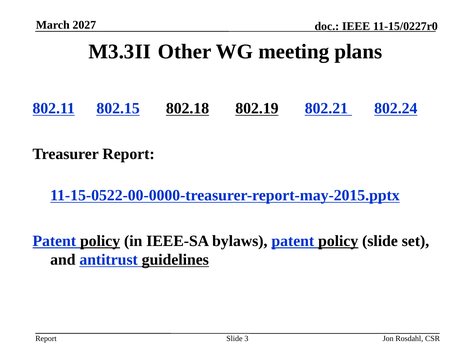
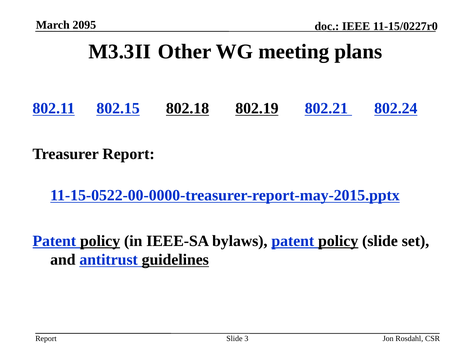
2027: 2027 -> 2095
